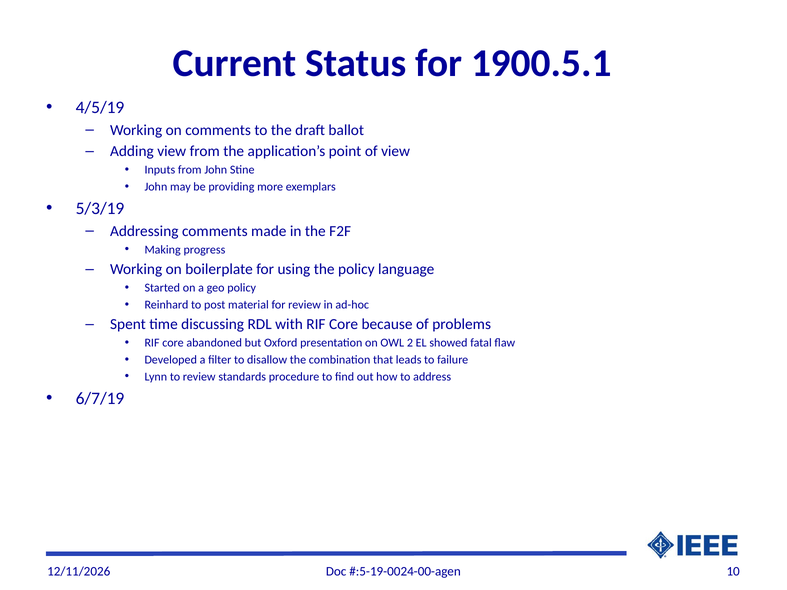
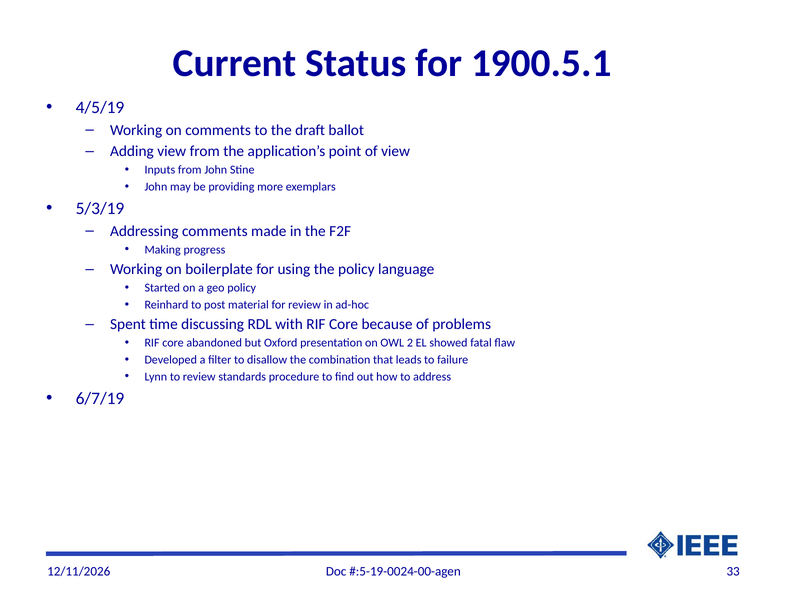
10: 10 -> 33
